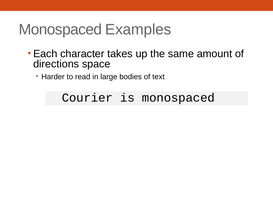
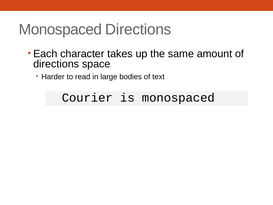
Monospaced Examples: Examples -> Directions
